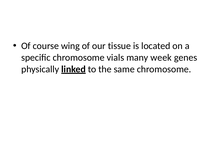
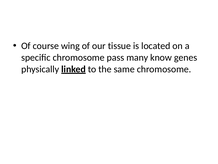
vials: vials -> pass
week: week -> know
